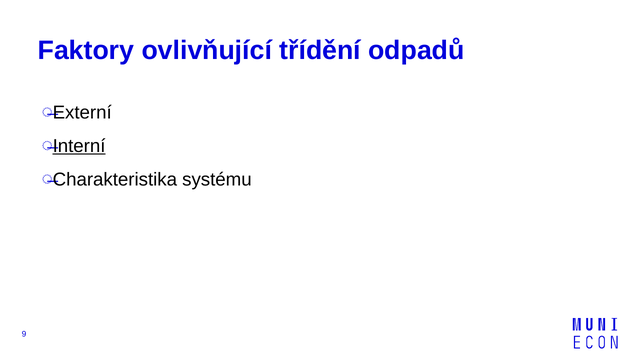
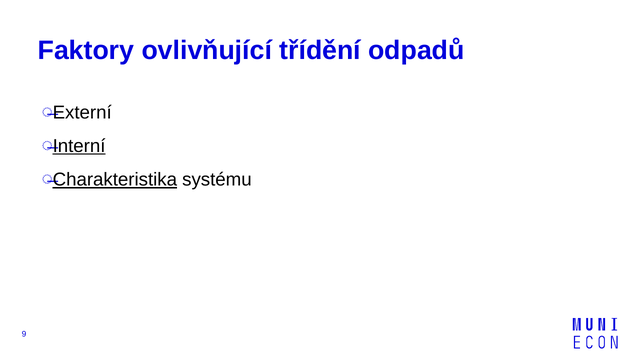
Charakteristika underline: none -> present
